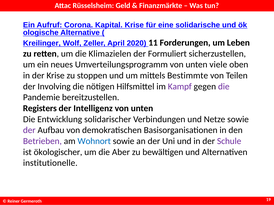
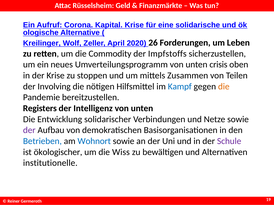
11: 11 -> 26
Klimazielen: Klimazielen -> Commodity
Formuliert: Formuliert -> Impfstoffs
viele: viele -> crisis
Bestimmte: Bestimmte -> Zusammen
Kampf colour: purple -> blue
die at (224, 87) colour: purple -> orange
Betrieben colour: purple -> blue
Aber: Aber -> Wiss
